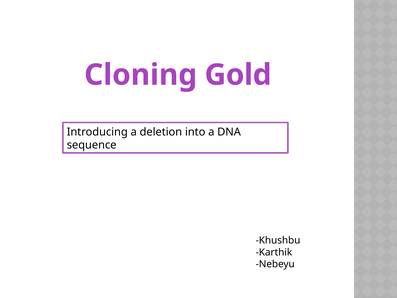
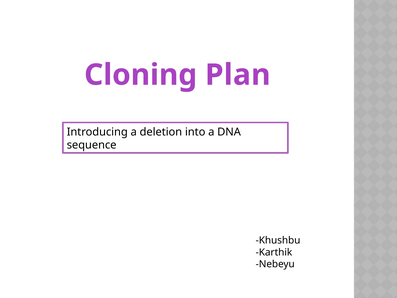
Gold: Gold -> Plan
